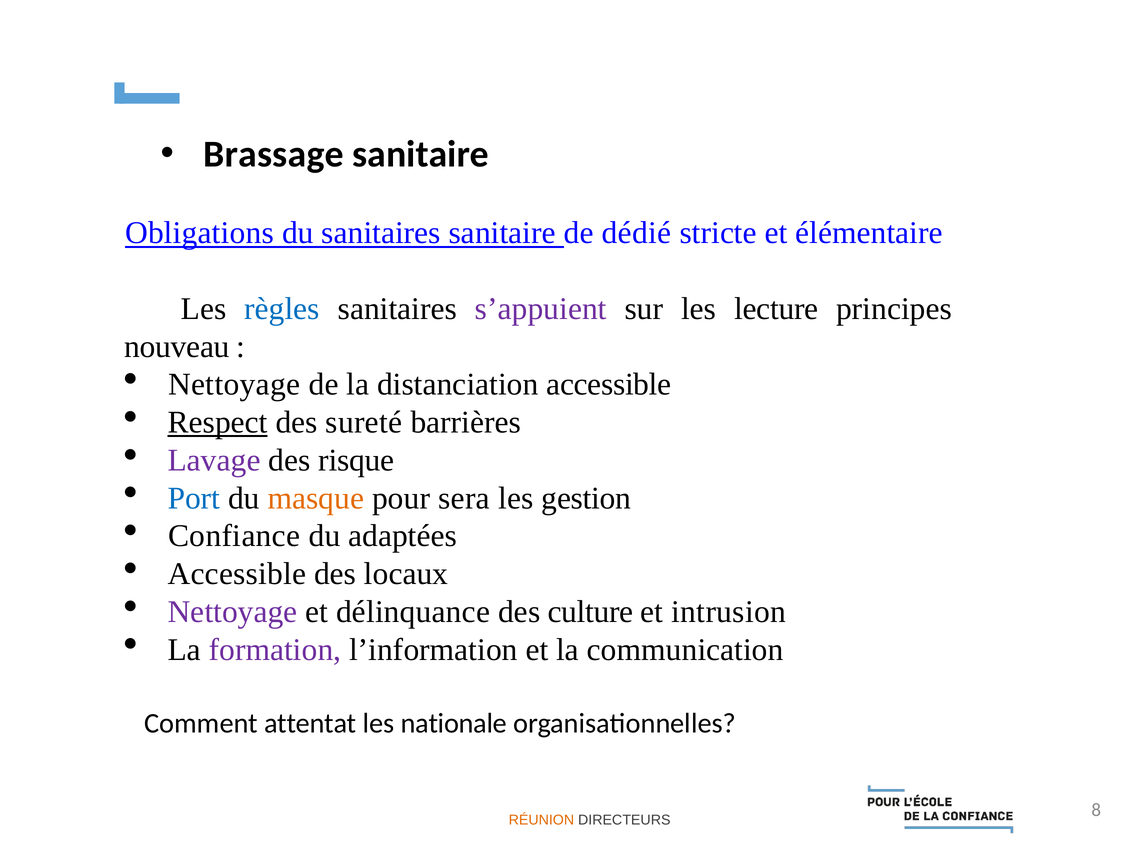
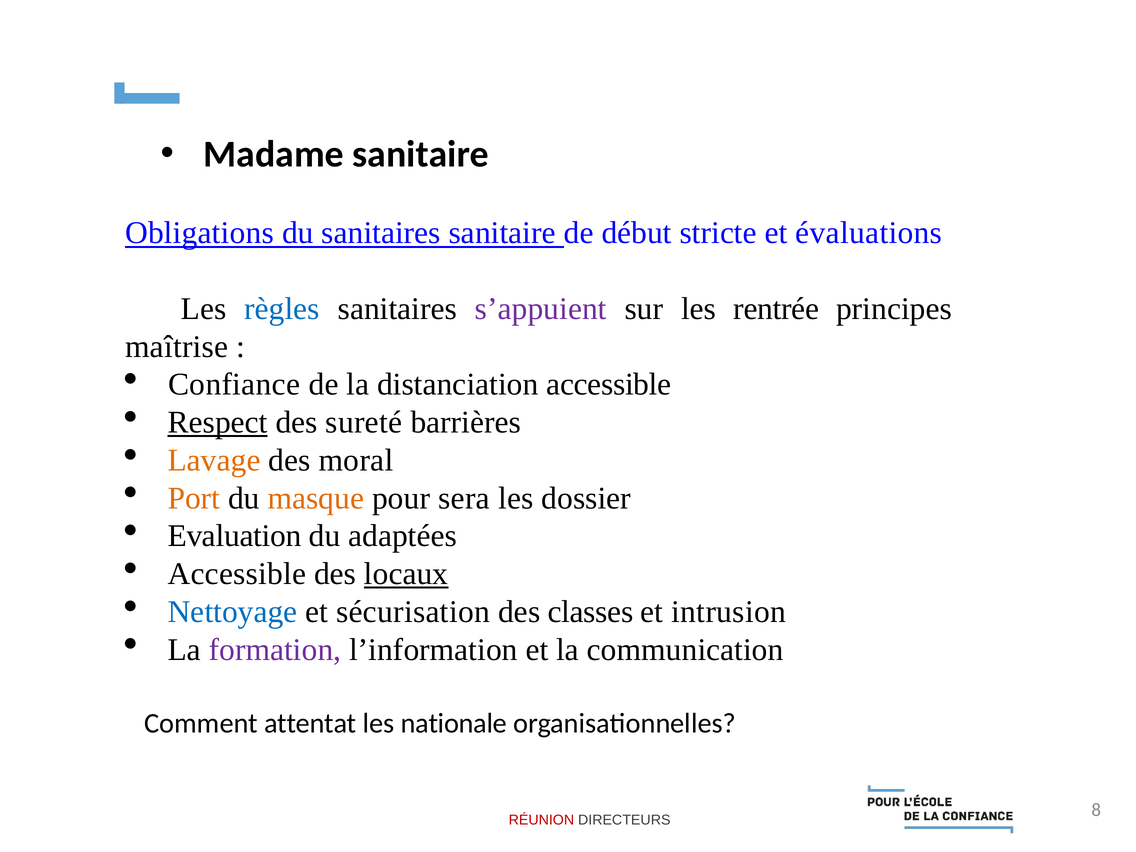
Brassage: Brassage -> Madame
dédié: dédié -> début
élémentaire: élémentaire -> évaluations
lecture: lecture -> rentrée
nouveau: nouveau -> maîtrise
Nettoyage at (234, 384): Nettoyage -> Confiance
Lavage colour: purple -> orange
risque: risque -> moral
Port colour: blue -> orange
gestion: gestion -> dossier
Confiance: Confiance -> Evaluation
locaux underline: none -> present
Nettoyage at (233, 612) colour: purple -> blue
délinquance: délinquance -> sécurisation
culture: culture -> classes
RÉUNION colour: orange -> red
